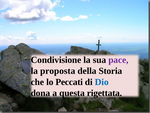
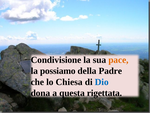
pace colour: purple -> orange
proposta: proposta -> possiamo
Storia: Storia -> Padre
Peccati: Peccati -> Chiesa
